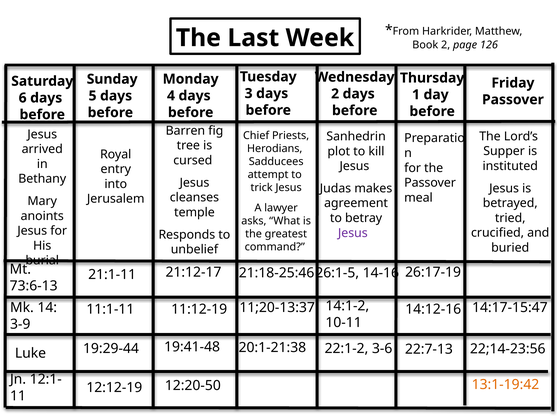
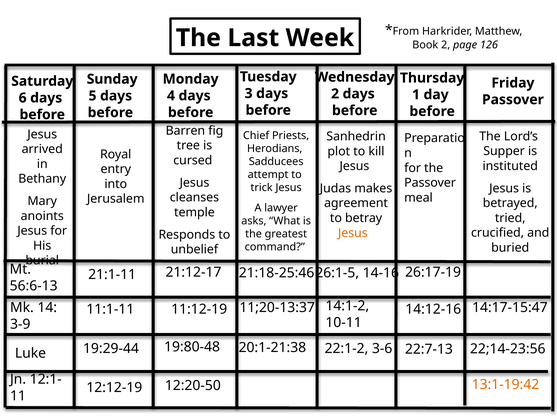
Jesus at (353, 233) colour: purple -> orange
73:6-13: 73:6-13 -> 56:6-13
19:41-48: 19:41-48 -> 19:80-48
